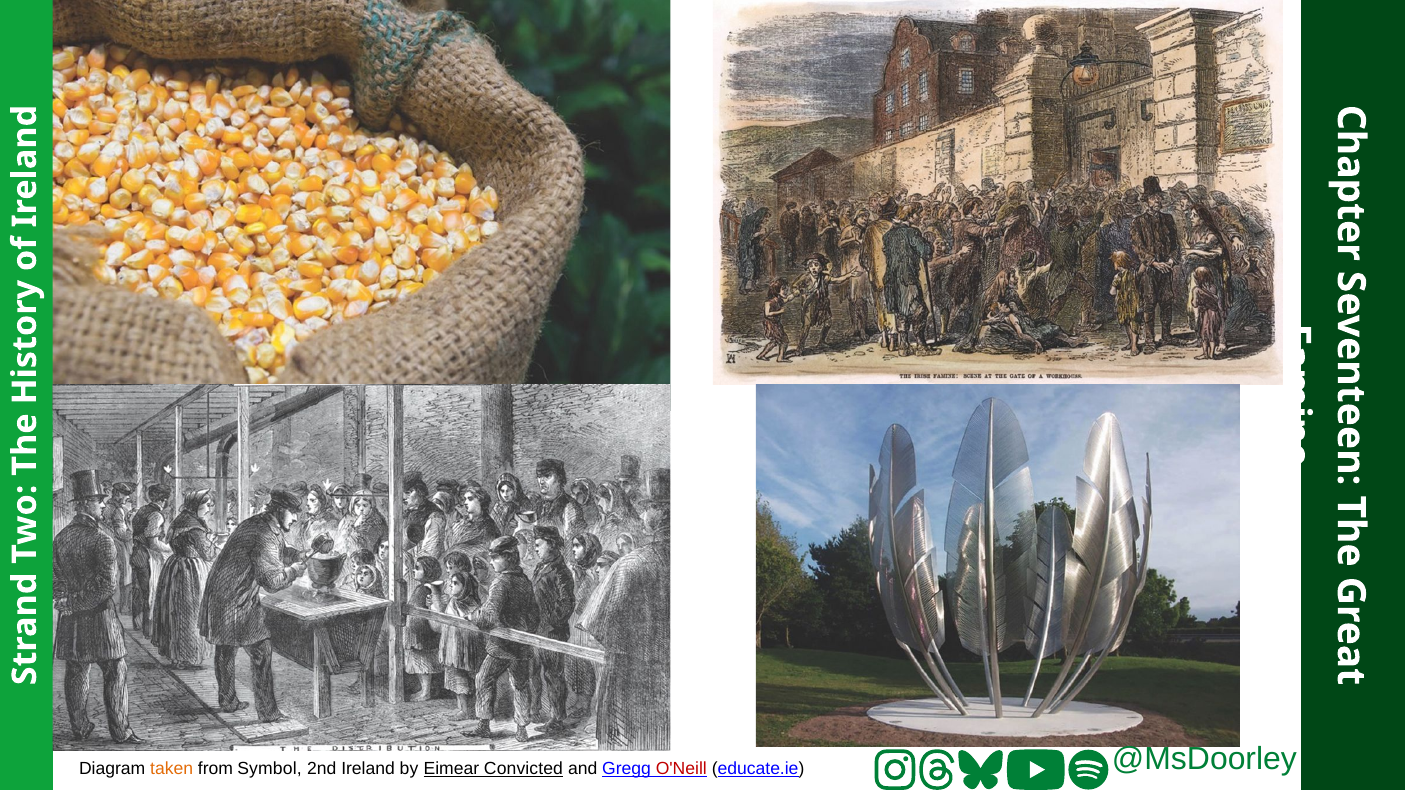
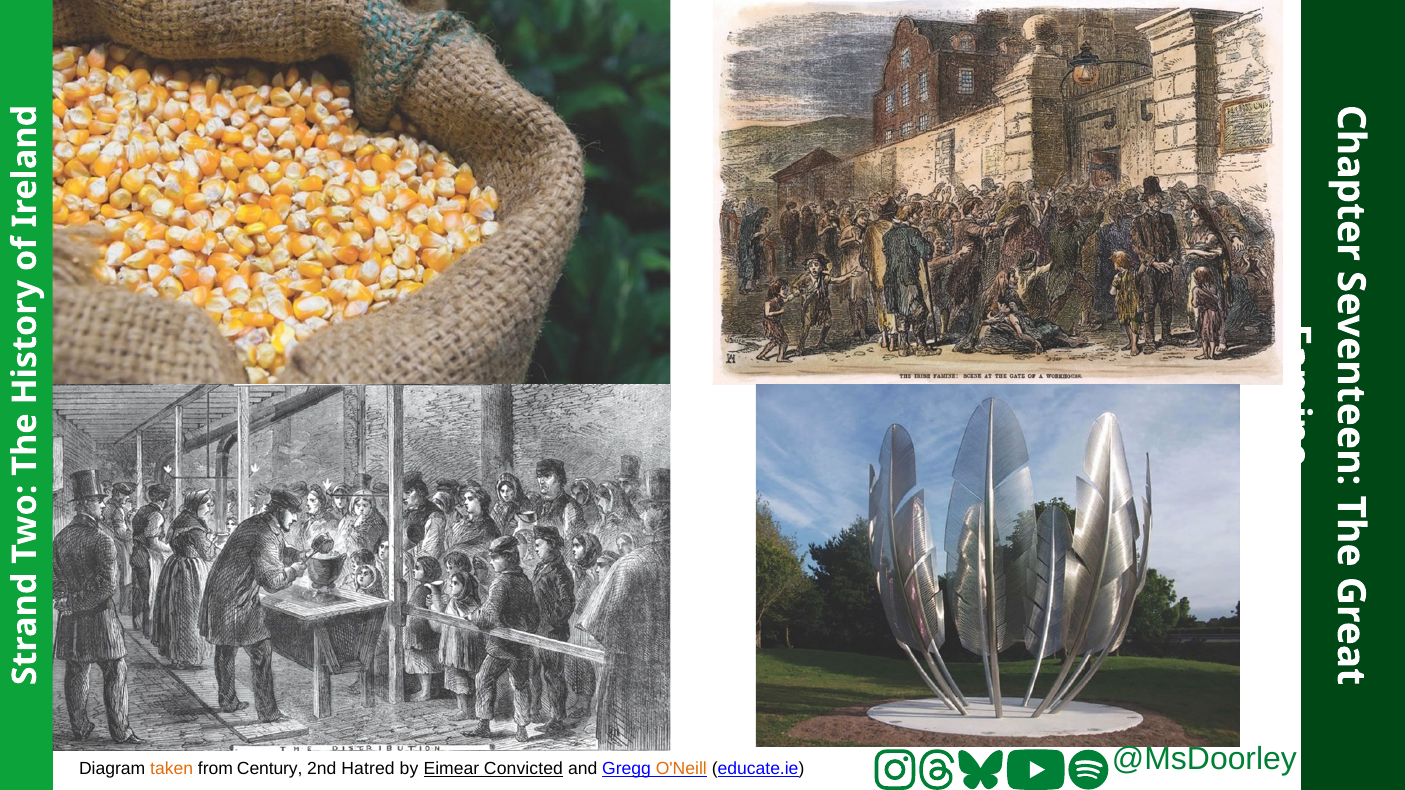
Symbol: Symbol -> Century
Ireland: Ireland -> Hatred
O'Neill colour: red -> orange
